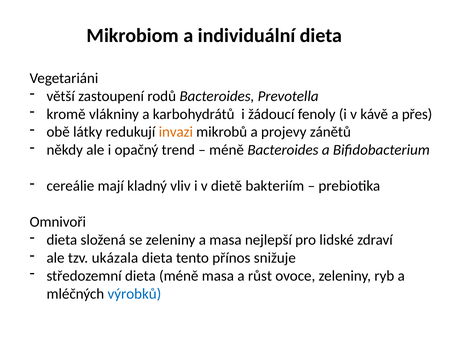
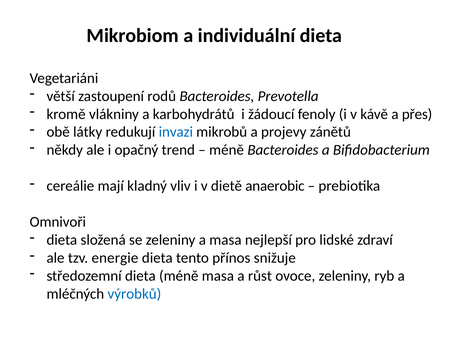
invazi colour: orange -> blue
bakteriím: bakteriím -> anaerobic
ukázala: ukázala -> energie
